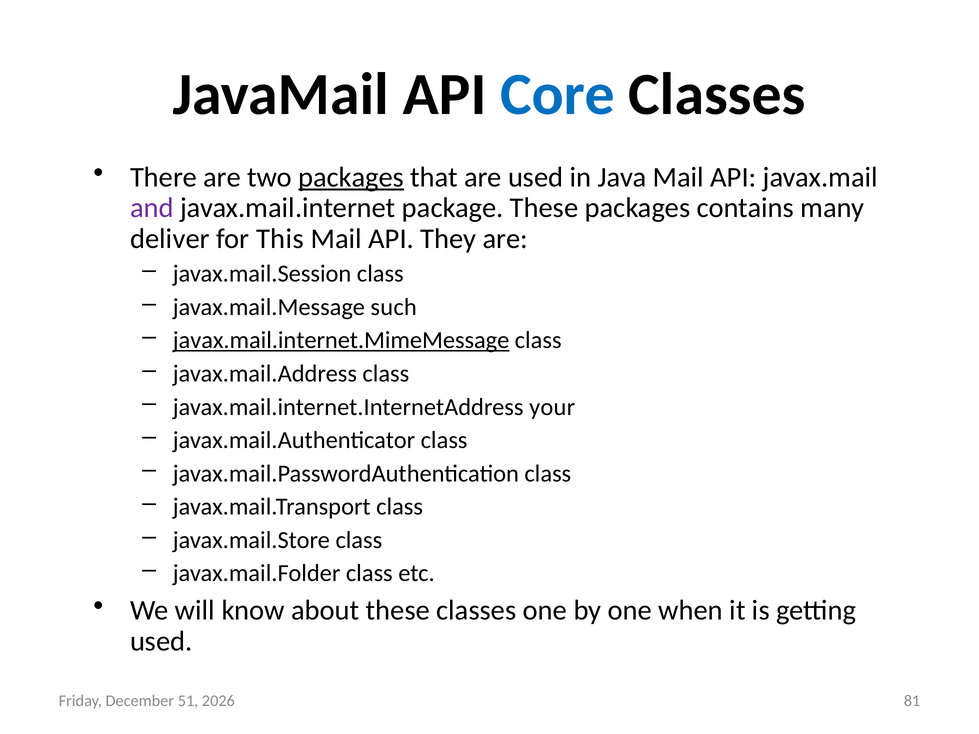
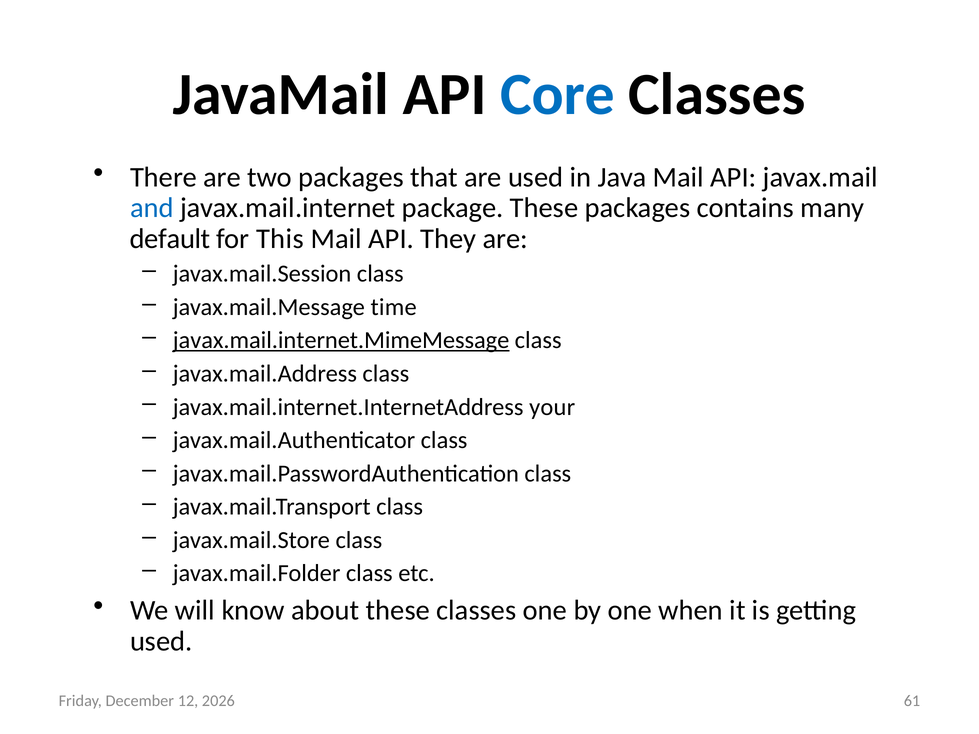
packages at (351, 177) underline: present -> none
and colour: purple -> blue
deliver: deliver -> default
such: such -> time
51: 51 -> 12
81: 81 -> 61
